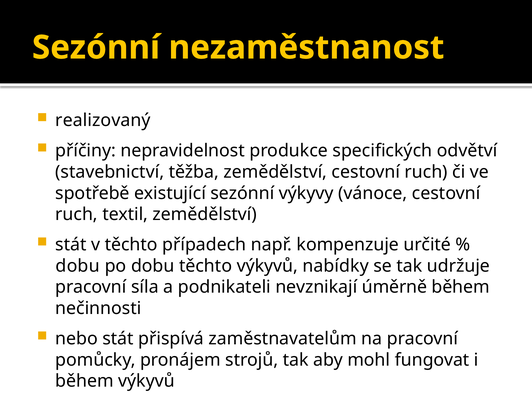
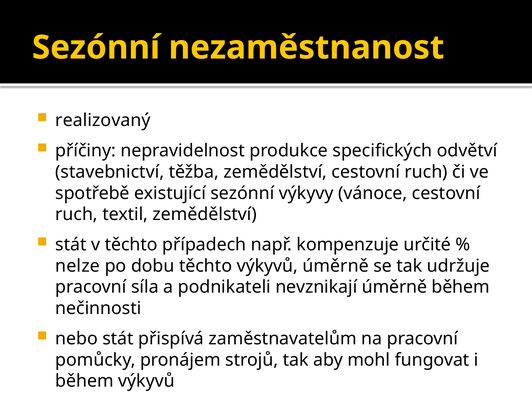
dobu at (78, 266): dobu -> nelze
výkyvů nabídky: nabídky -> úměrně
